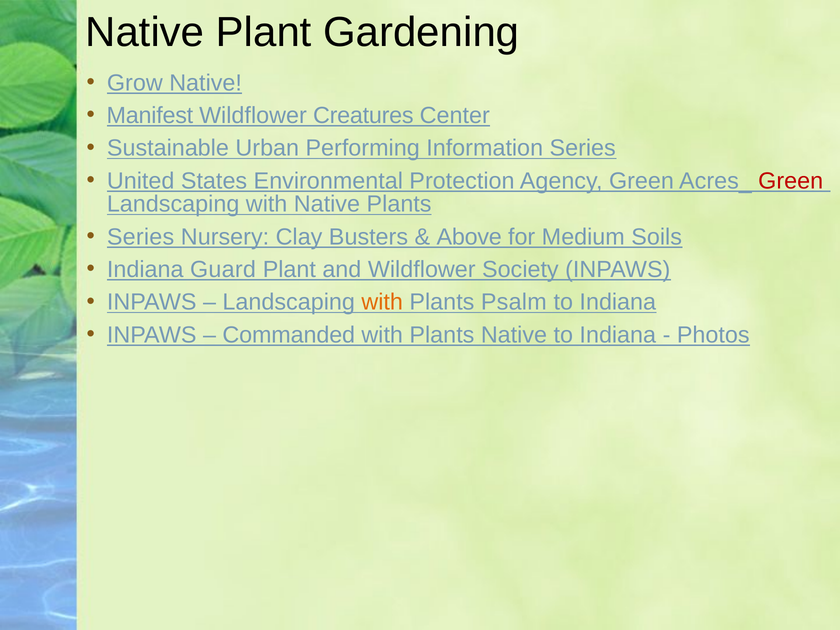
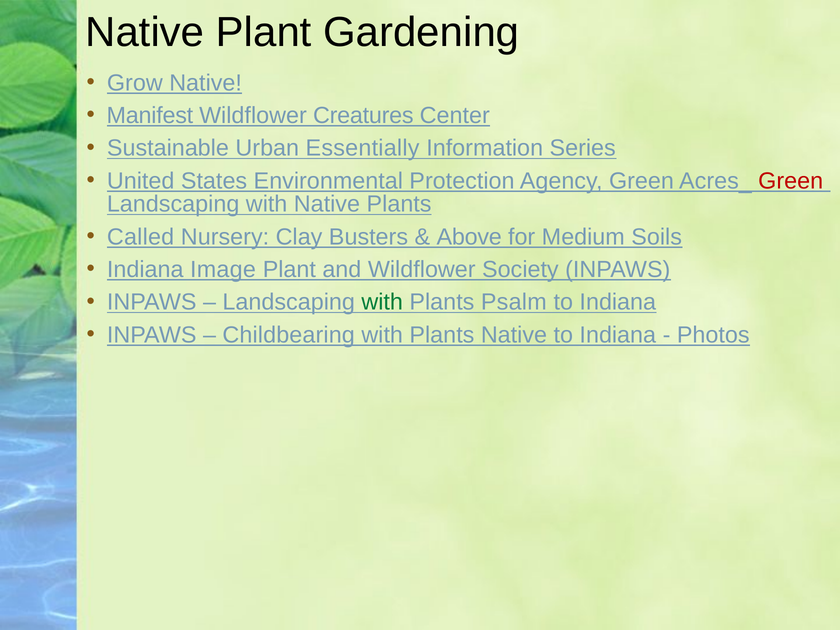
Performing: Performing -> Essentially
Series at (141, 237): Series -> Called
Guard: Guard -> Image
with at (382, 302) colour: orange -> green
Commanded: Commanded -> Childbearing
